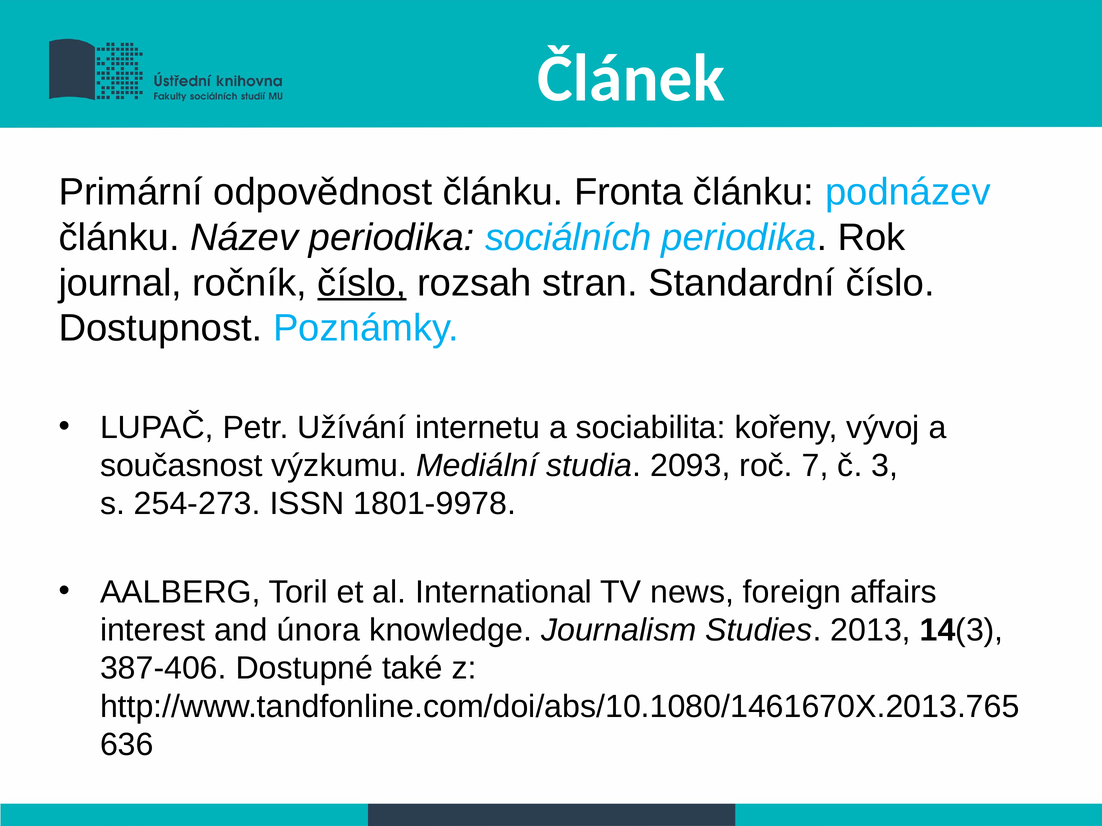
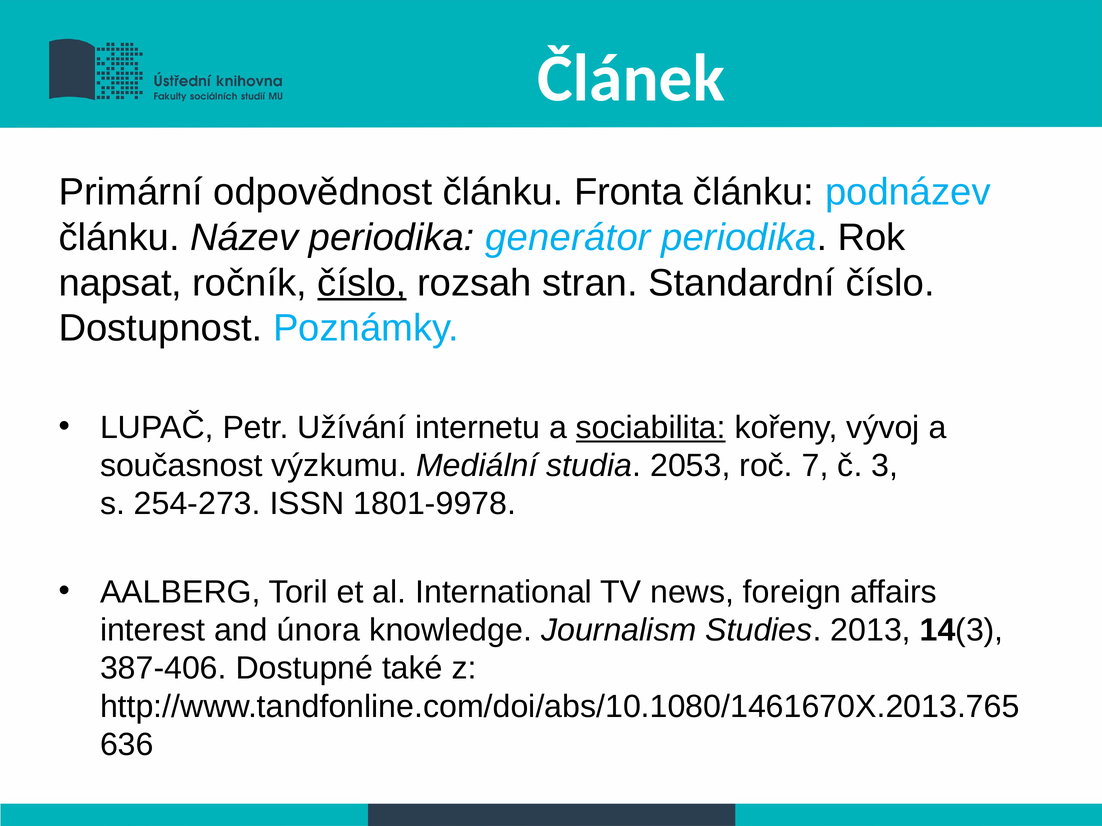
sociálních: sociálních -> generátor
journal: journal -> napsat
sociabilita underline: none -> present
2093: 2093 -> 2053
